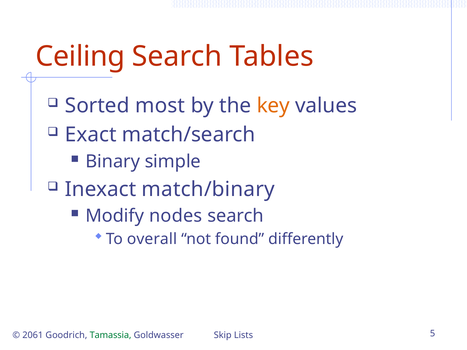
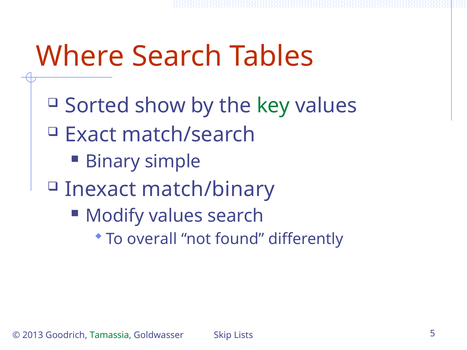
Ceiling: Ceiling -> Where
most: most -> show
key colour: orange -> green
Modify nodes: nodes -> values
2061: 2061 -> 2013
